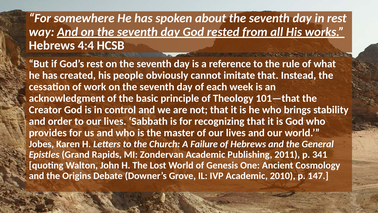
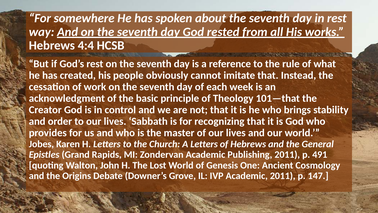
A Failure: Failure -> Letters
341: 341 -> 491
Academic 2010: 2010 -> 2011
